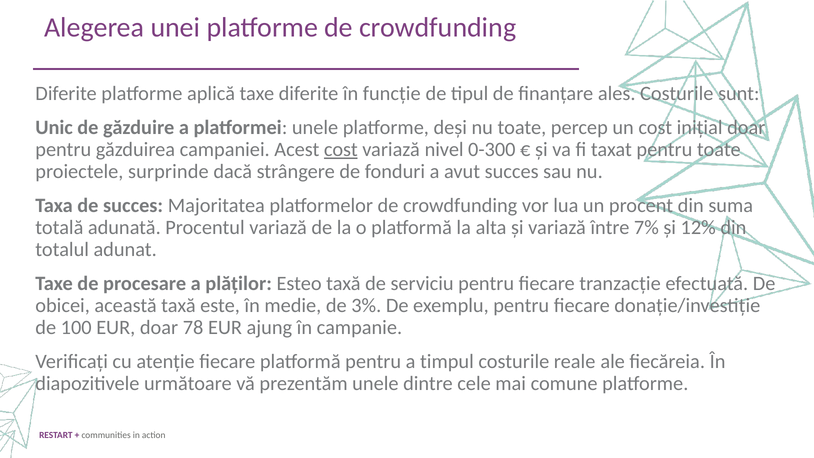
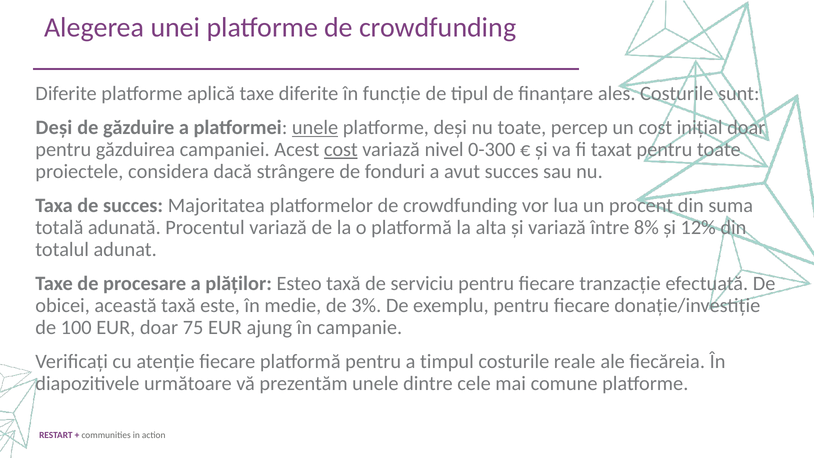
Unic at (54, 128): Unic -> Deși
unele at (315, 128) underline: none -> present
surprinde: surprinde -> considera
7%: 7% -> 8%
78: 78 -> 75
